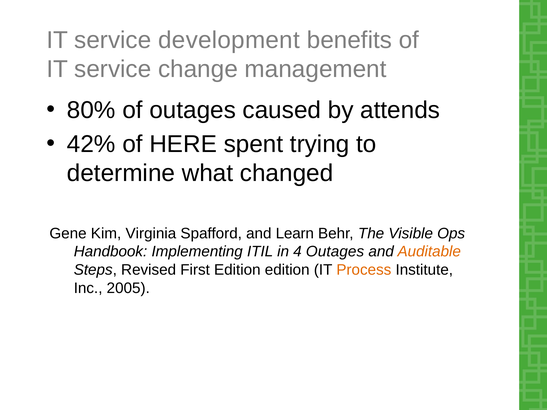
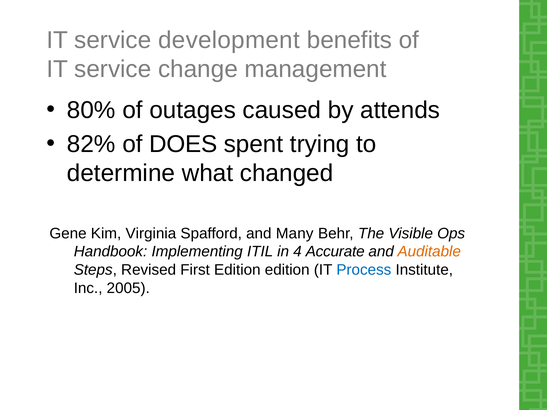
42%: 42% -> 82%
HERE: HERE -> DOES
Learn: Learn -> Many
4 Outages: Outages -> Accurate
Process colour: orange -> blue
